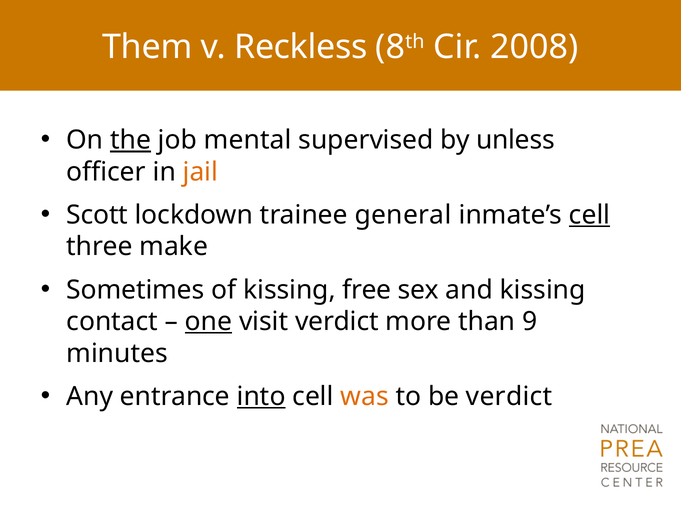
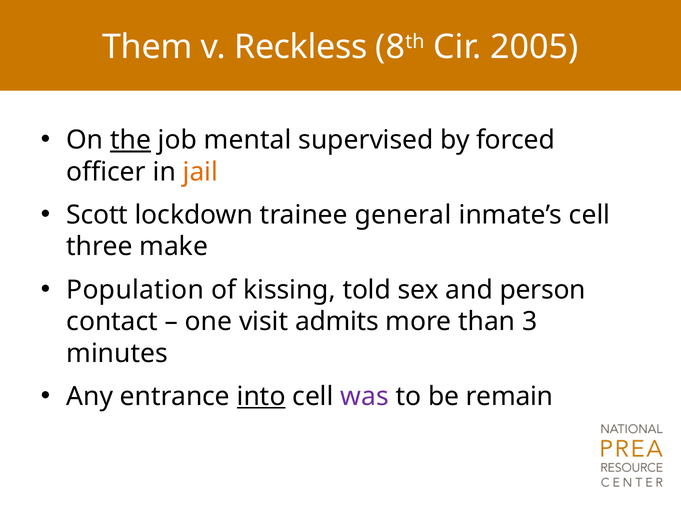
2008: 2008 -> 2005
unless: unless -> forced
cell at (590, 215) underline: present -> none
Sometimes: Sometimes -> Population
free: free -> told
and kissing: kissing -> person
one underline: present -> none
visit verdict: verdict -> admits
9: 9 -> 3
was colour: orange -> purple
be verdict: verdict -> remain
